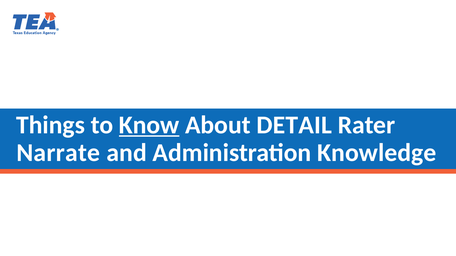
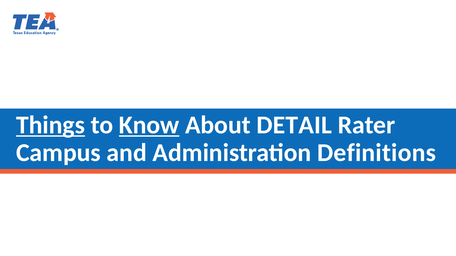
Things underline: none -> present
Narrate: Narrate -> Campus
Knowledge: Knowledge -> Definitions
